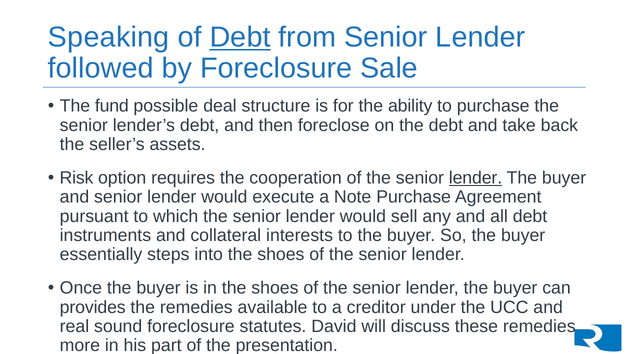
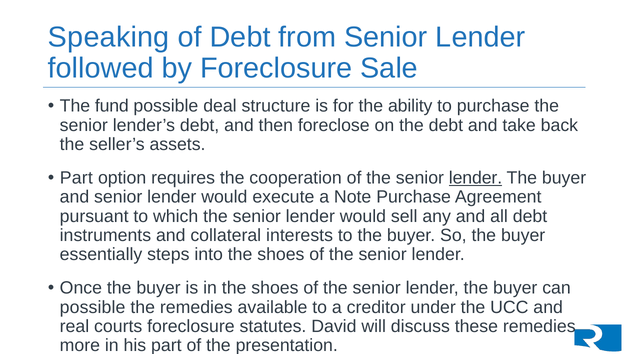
Debt at (240, 37) underline: present -> none
Risk at (77, 178): Risk -> Part
provides at (93, 307): provides -> possible
sound: sound -> courts
